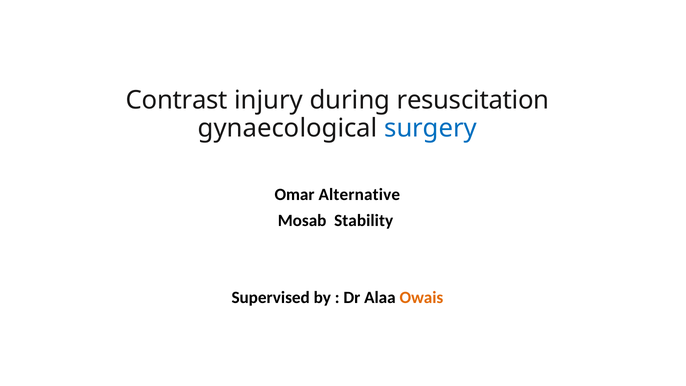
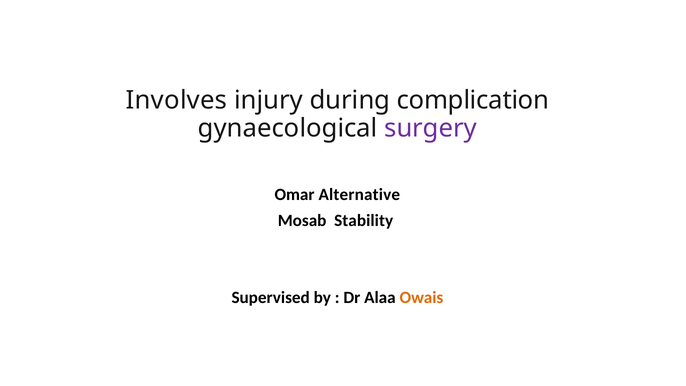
Contrast: Contrast -> Involves
resuscitation: resuscitation -> complication
surgery colour: blue -> purple
